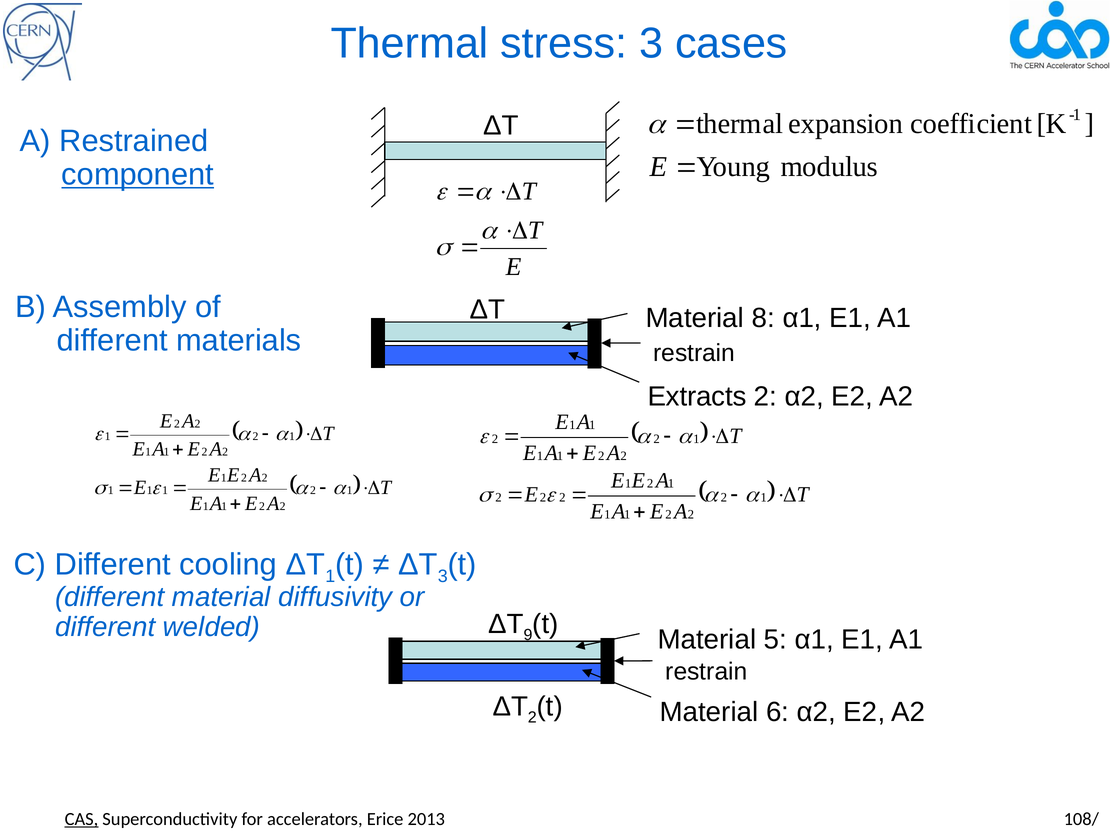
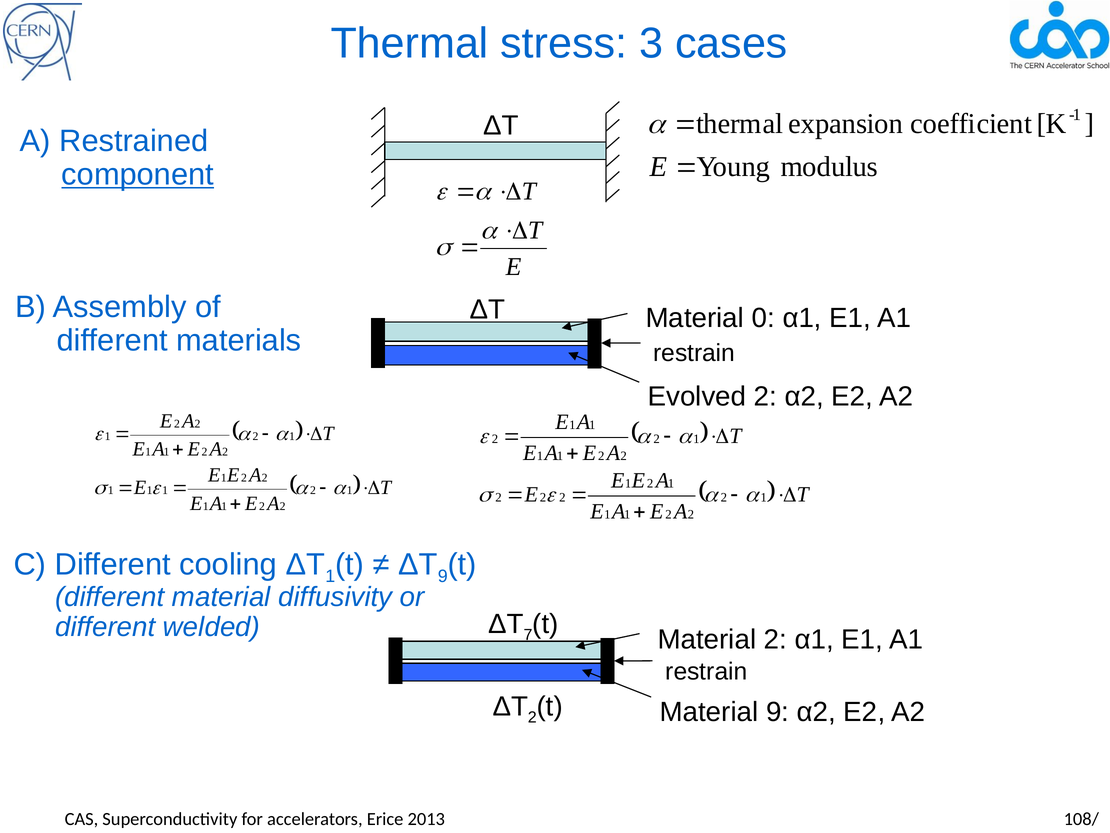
8: 8 -> 0
Extracts: Extracts -> Evolved
ΔT 3: 3 -> 9
9: 9 -> 7
Material 5: 5 -> 2
Material 6: 6 -> 9
CAS underline: present -> none
